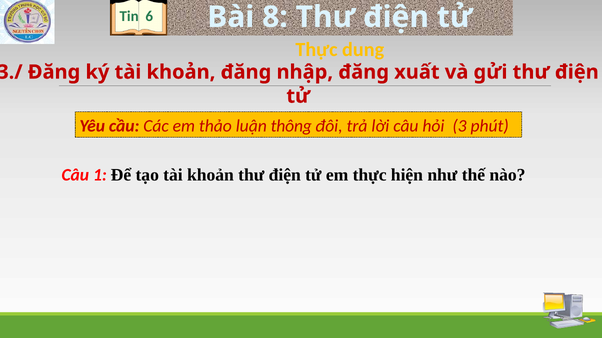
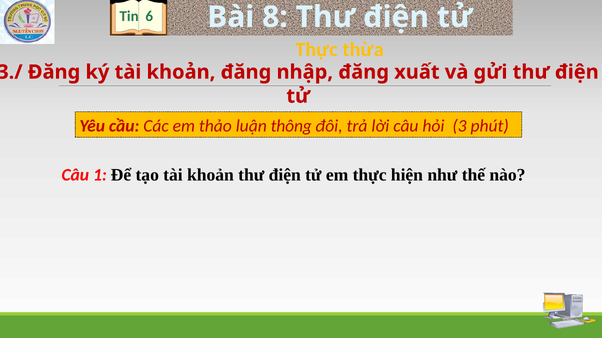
dung: dung -> thừa
